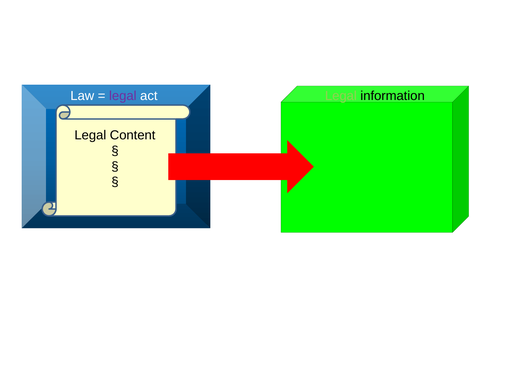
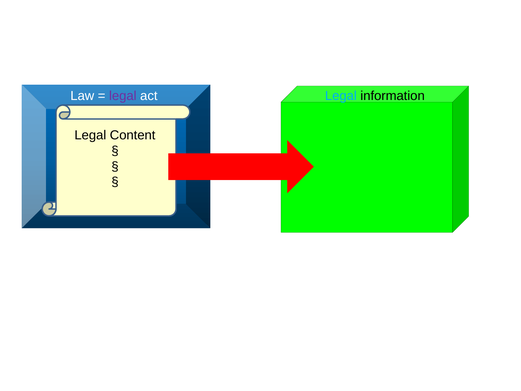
Legal at (341, 96) colour: light green -> light blue
